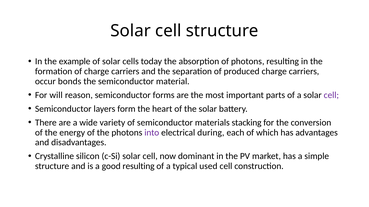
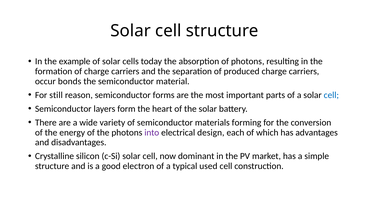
will: will -> still
cell at (331, 95) colour: purple -> blue
stacking: stacking -> forming
during: during -> design
good resulting: resulting -> electron
